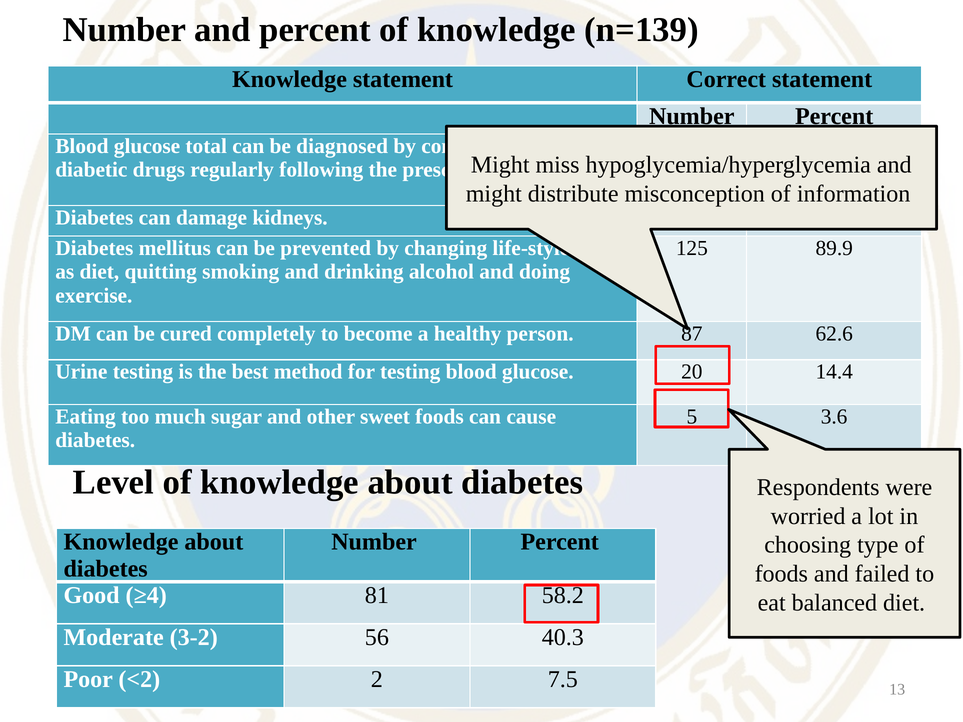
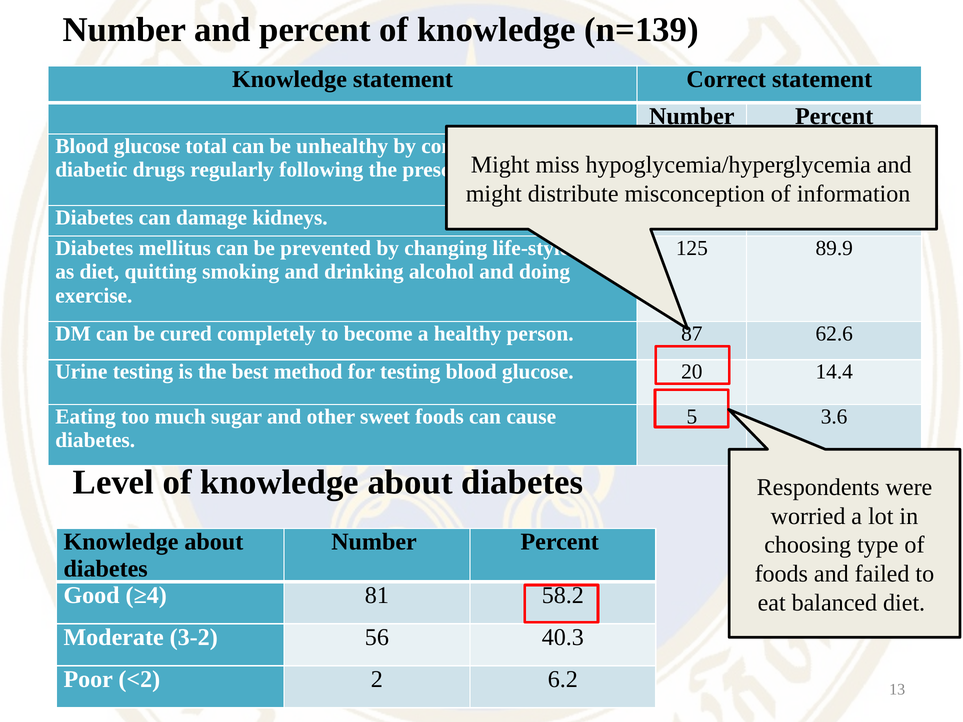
diagnosed: diagnosed -> unhealthy
7.5: 7.5 -> 6.2
